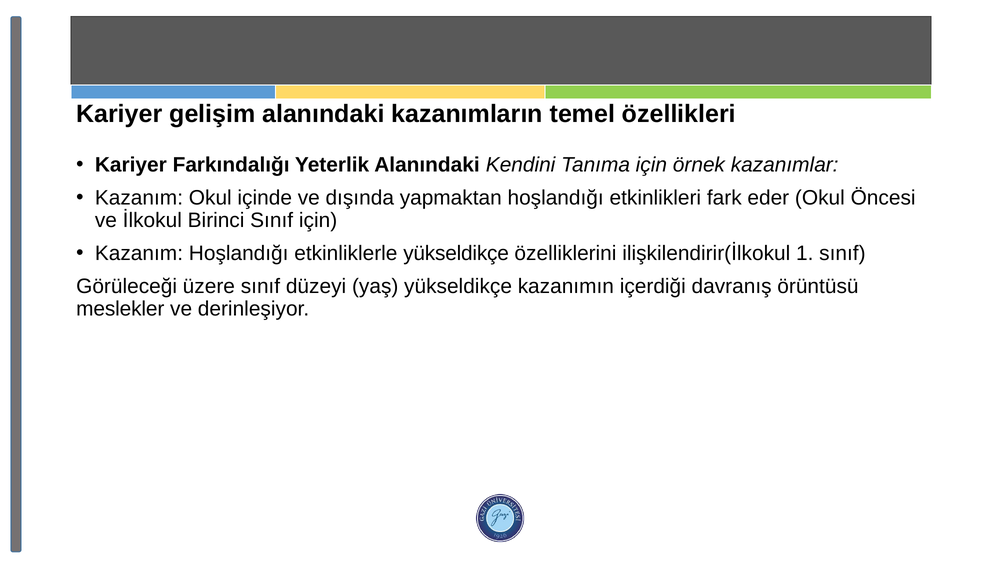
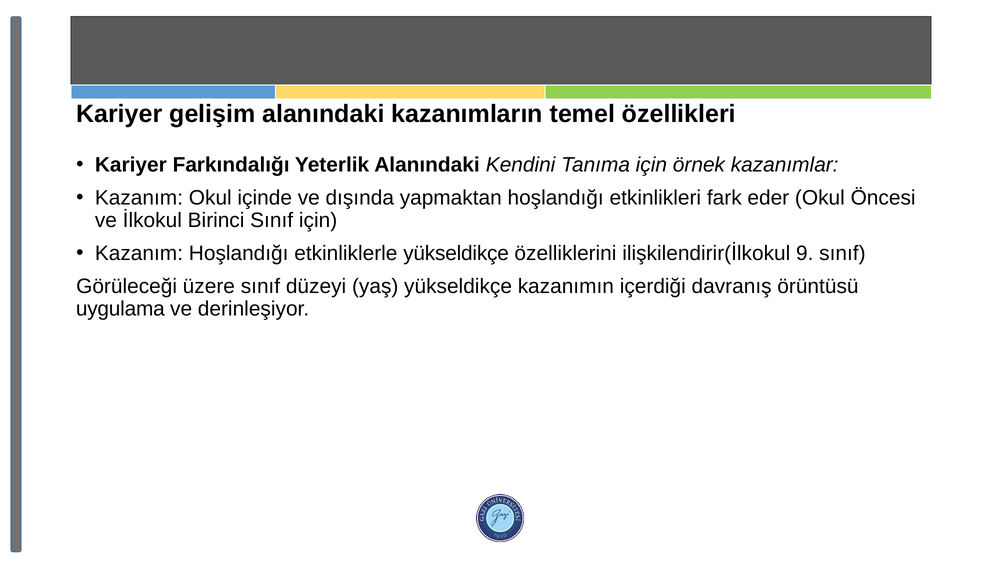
1: 1 -> 9
meslekler: meslekler -> uygulama
